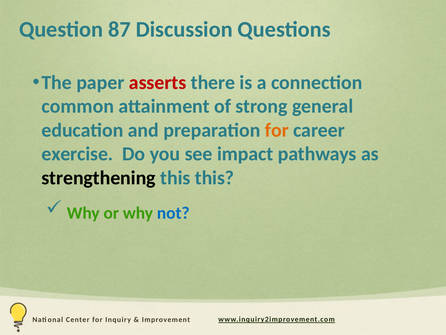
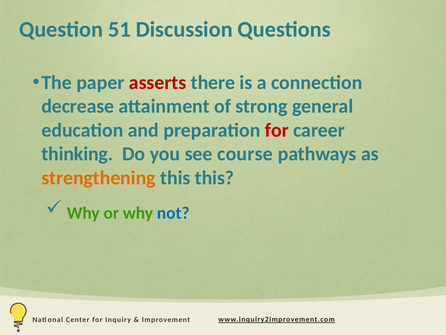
87: 87 -> 51
common: common -> decrease
for at (277, 130) colour: orange -> red
exercise: exercise -> thinking
impact: impact -> course
strengthening colour: black -> orange
